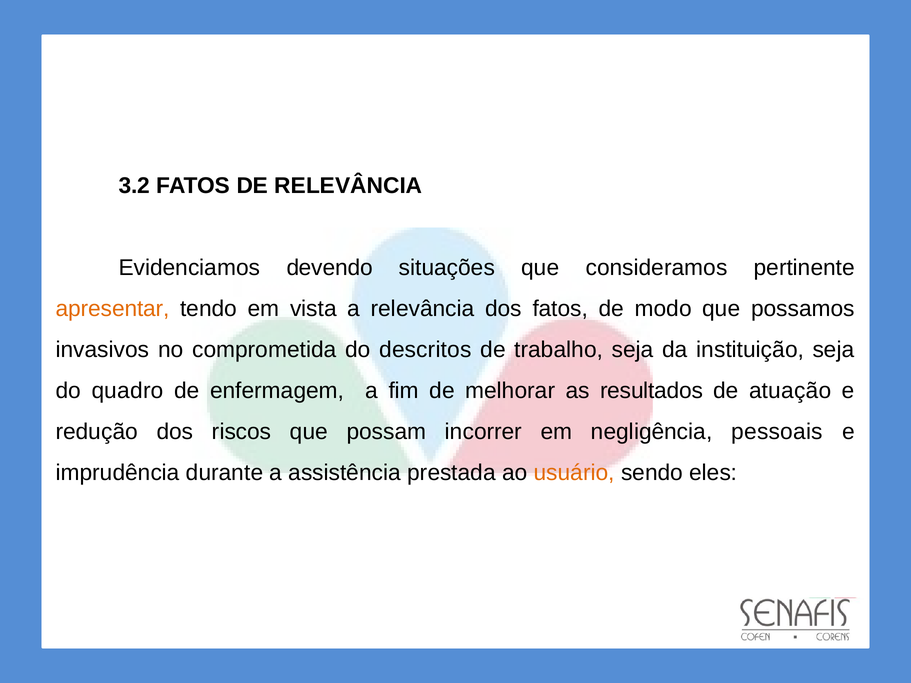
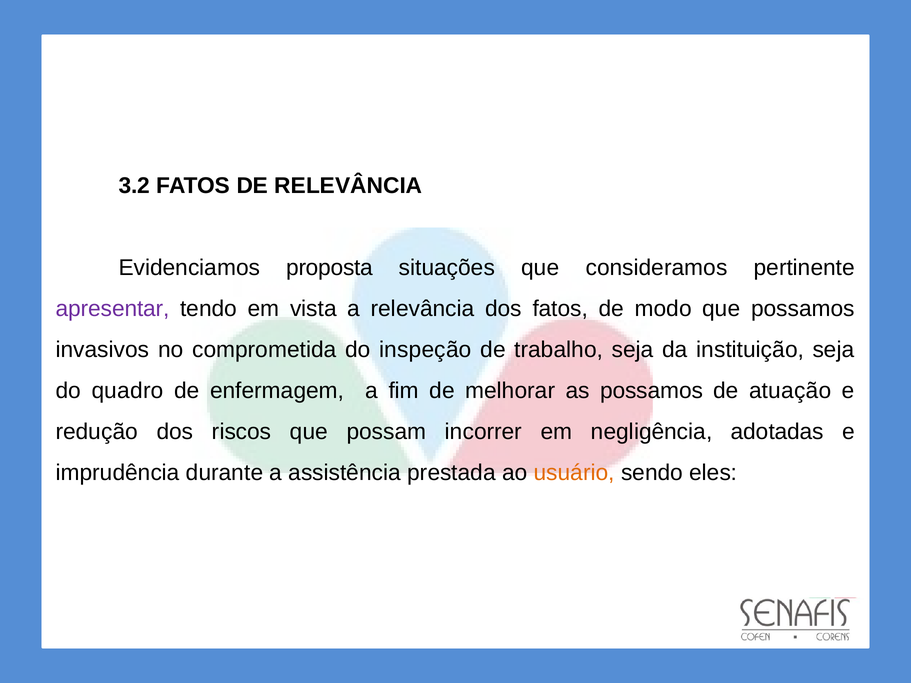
devendo: devendo -> proposta
apresentar colour: orange -> purple
descritos: descritos -> inspeção
as resultados: resultados -> possamos
pessoais: pessoais -> adotadas
